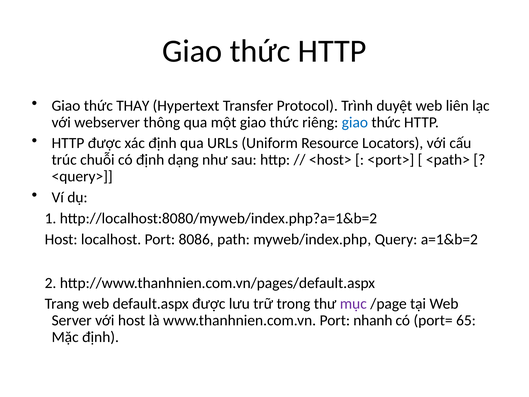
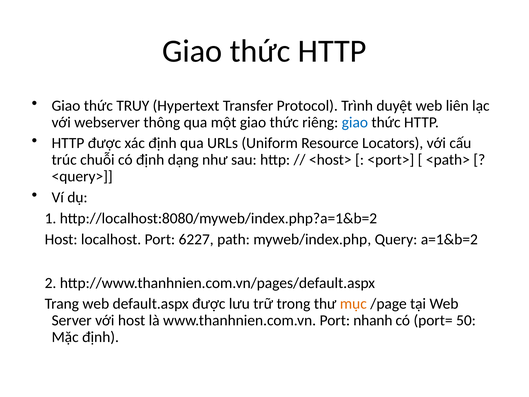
THAY: THAY -> TRUY
8086: 8086 -> 6227
mục colour: purple -> orange
65: 65 -> 50
